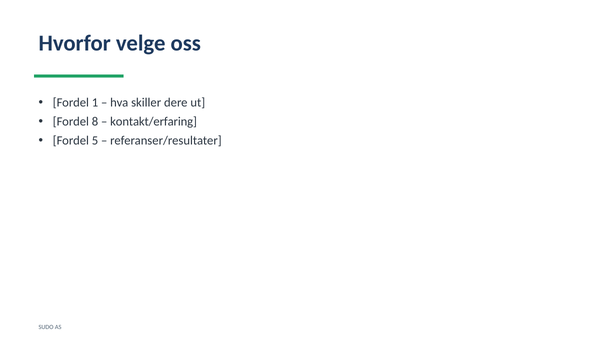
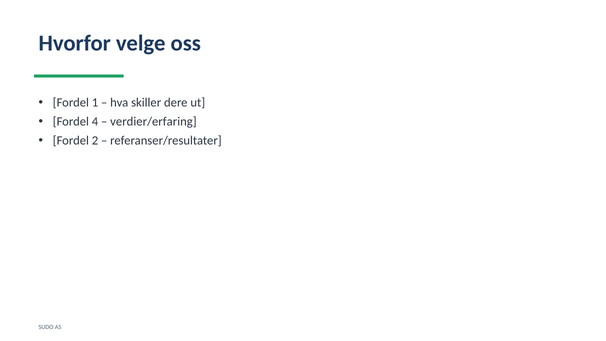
8: 8 -> 4
kontakt/erfaring: kontakt/erfaring -> verdier/erfaring
5: 5 -> 2
